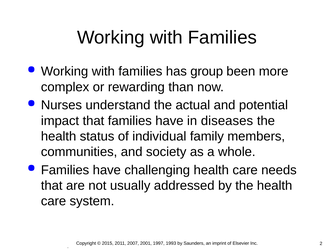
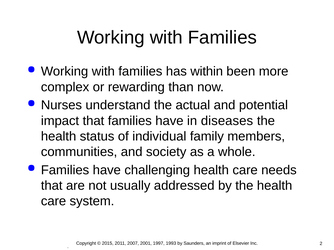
group: group -> within
